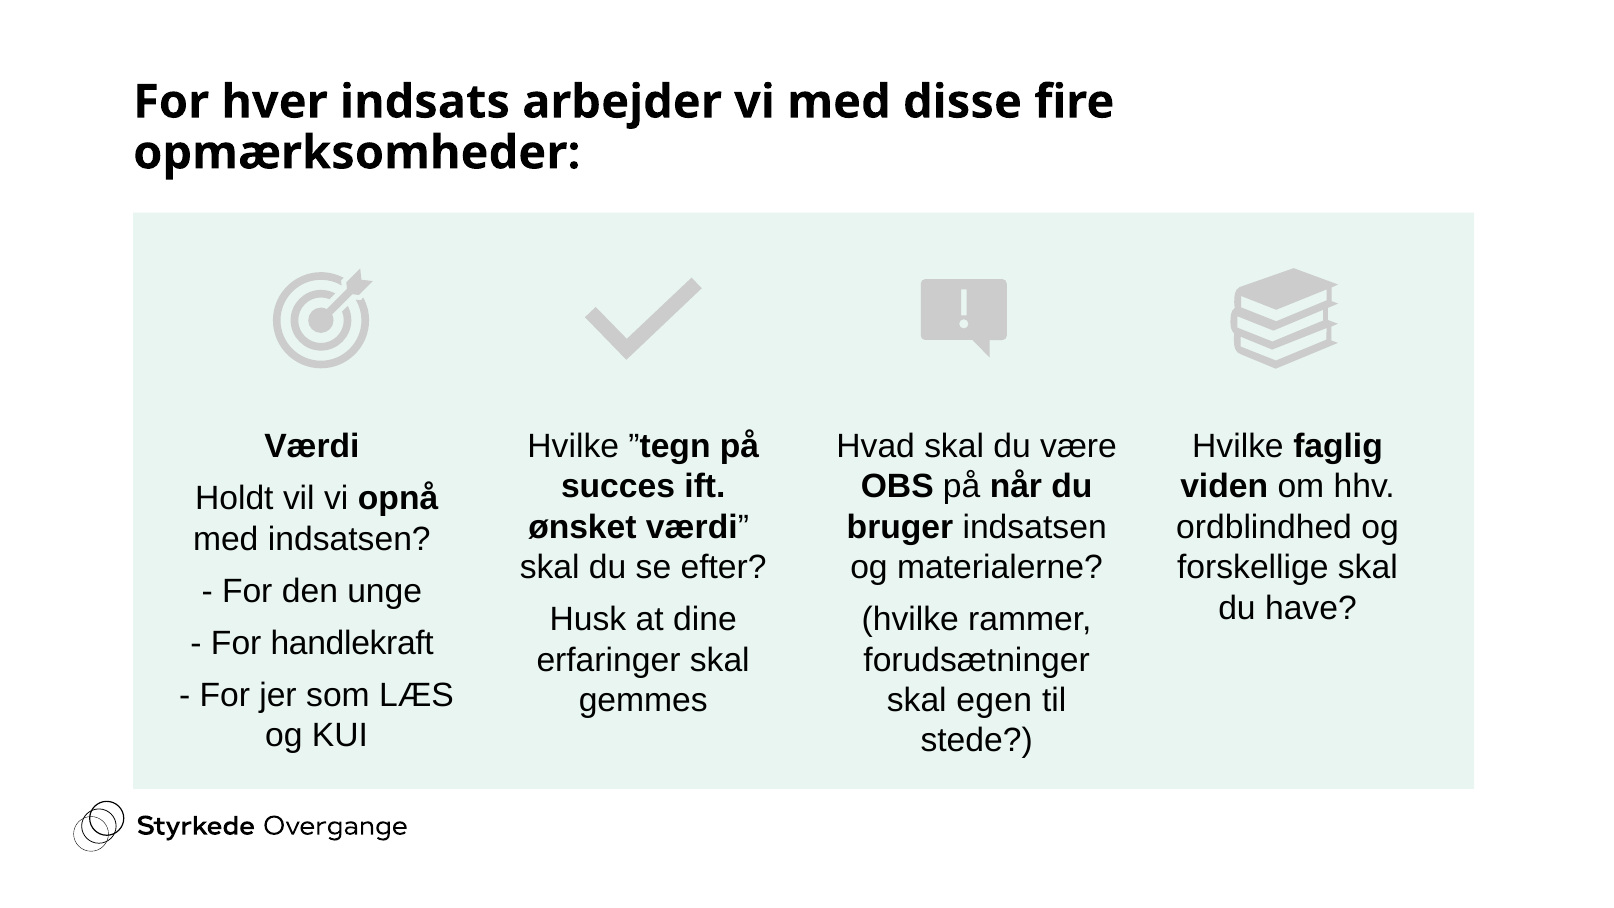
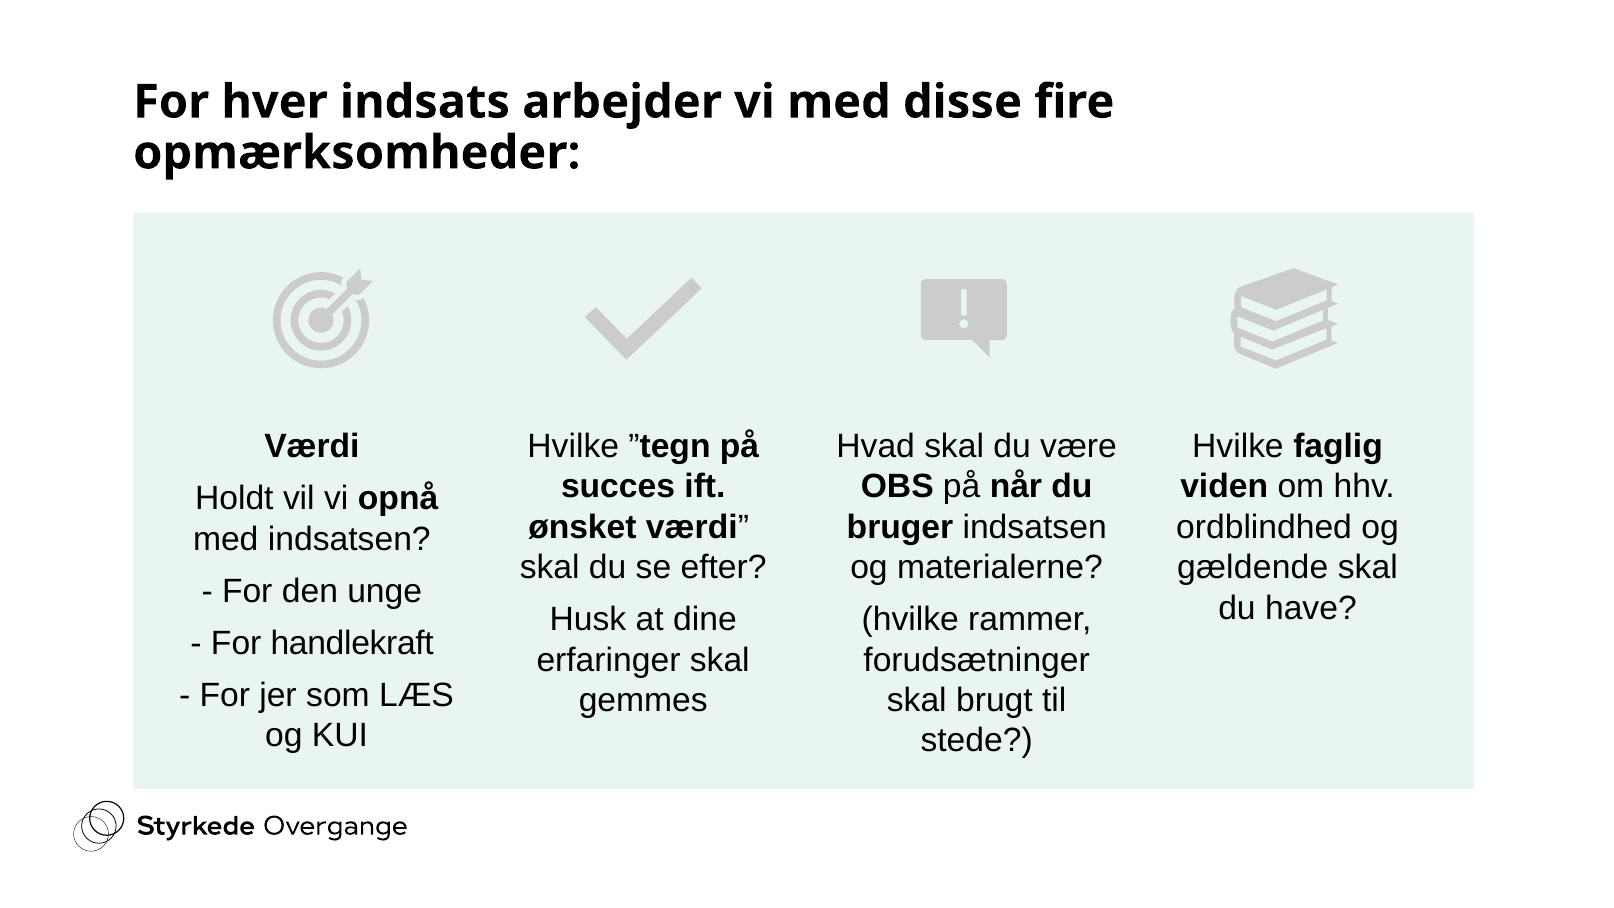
forskellige: forskellige -> gældende
egen: egen -> brugt
